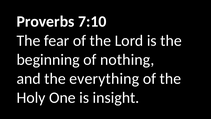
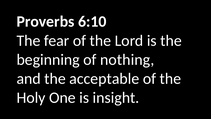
7:10: 7:10 -> 6:10
everything: everything -> acceptable
